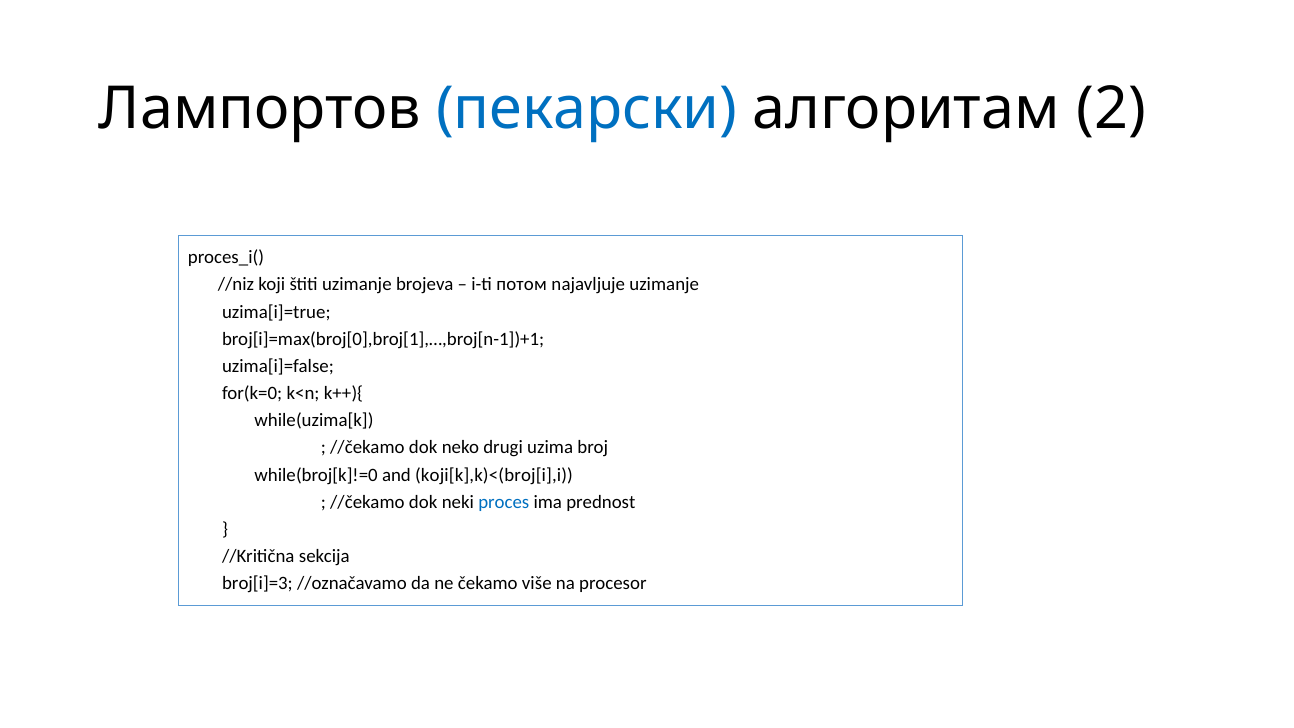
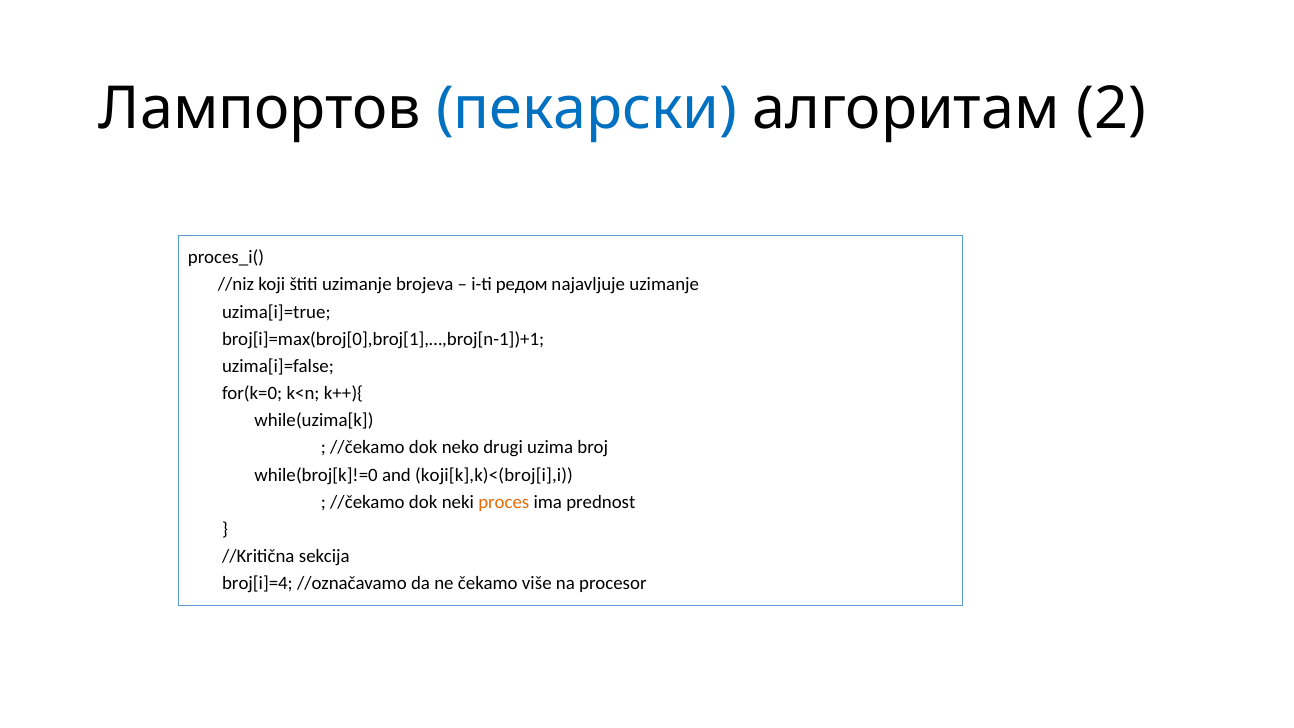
потом: потом -> редом
proces colour: blue -> orange
broj[i]=3: broj[i]=3 -> broj[i]=4
